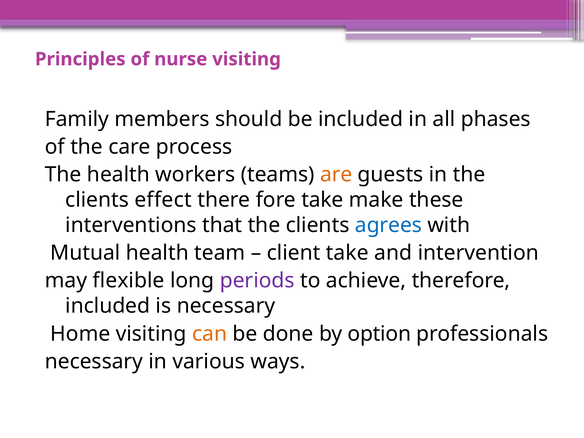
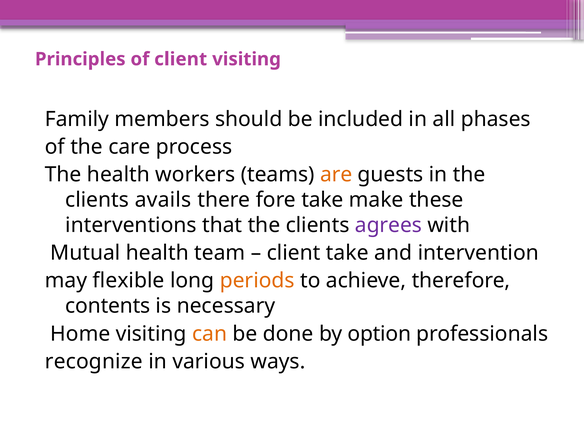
of nurse: nurse -> client
effect: effect -> avails
agrees colour: blue -> purple
periods colour: purple -> orange
included at (108, 306): included -> contents
necessary at (94, 361): necessary -> recognize
